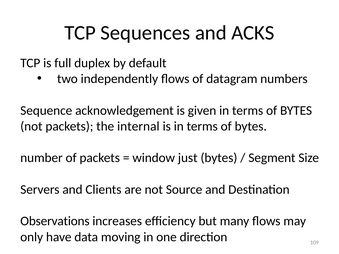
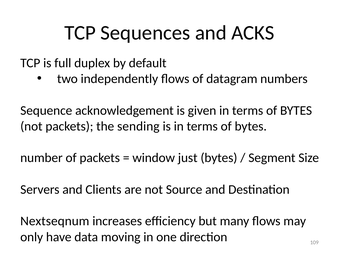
internal: internal -> sending
Observations: Observations -> Nextseqnum
